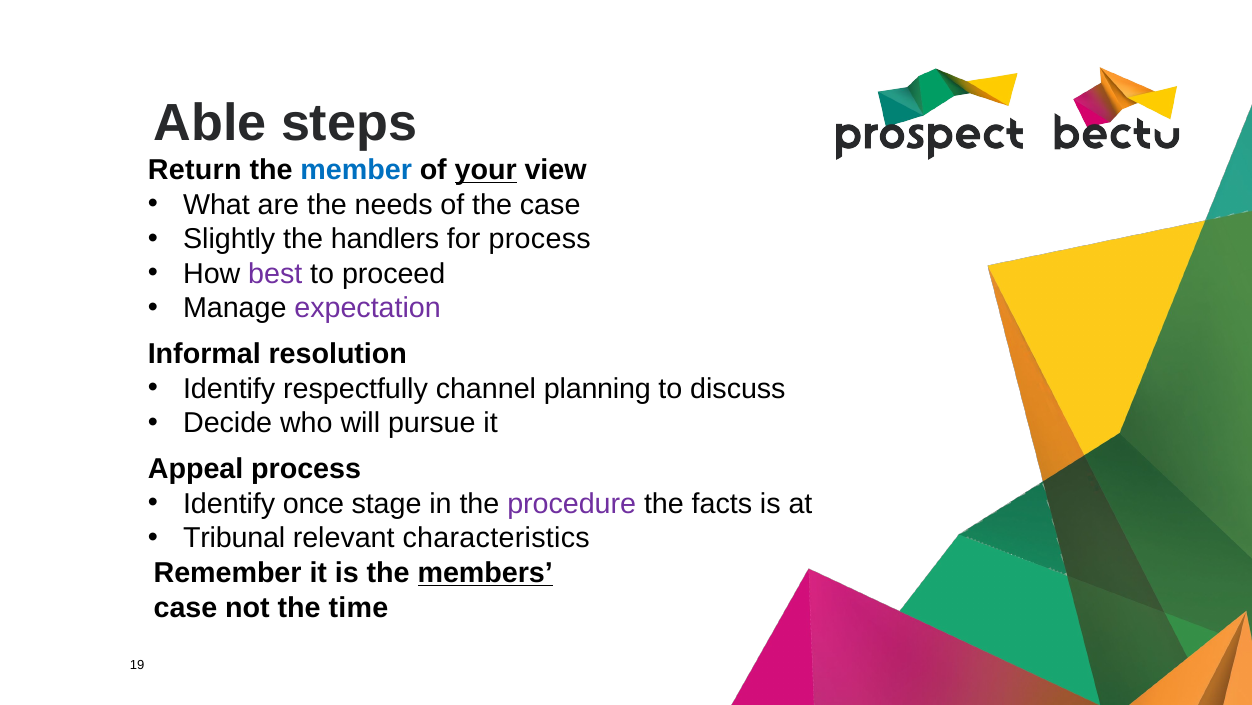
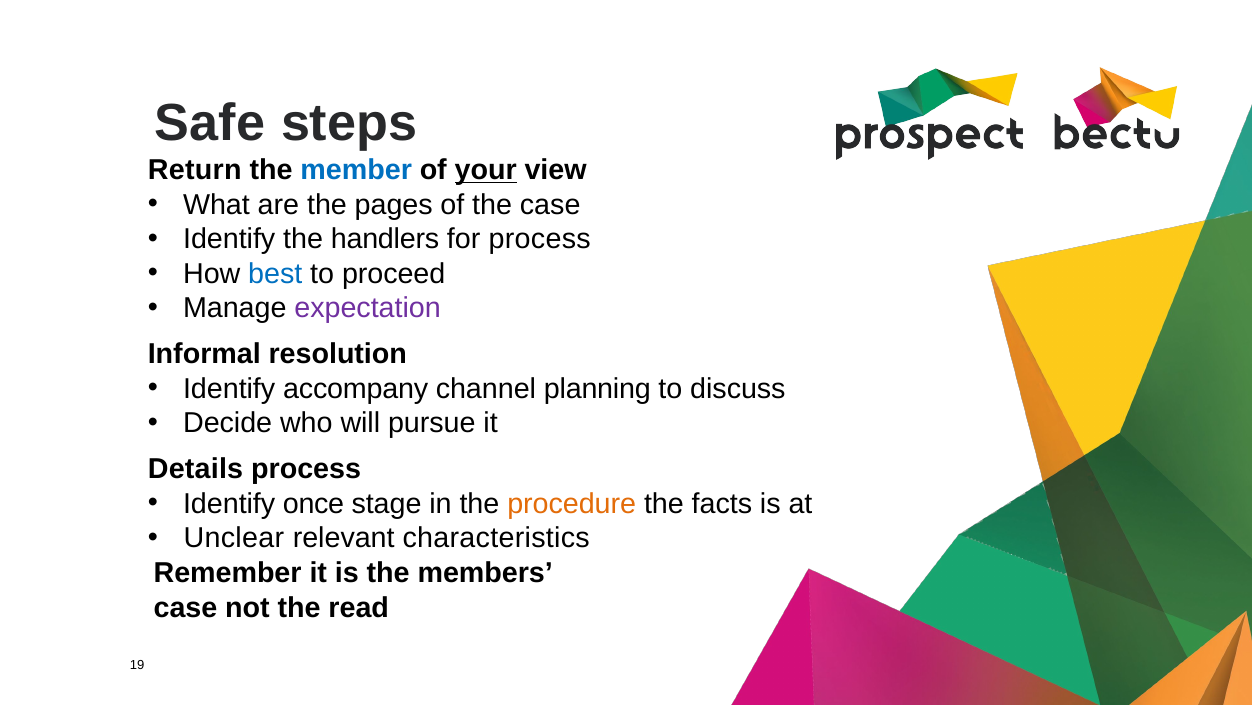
Able: Able -> Safe
needs: needs -> pages
Slightly at (229, 239): Slightly -> Identify
best colour: purple -> blue
respectfully: respectfully -> accompany
Appeal: Appeal -> Details
procedure colour: purple -> orange
Tribunal: Tribunal -> Unclear
members underline: present -> none
time: time -> read
